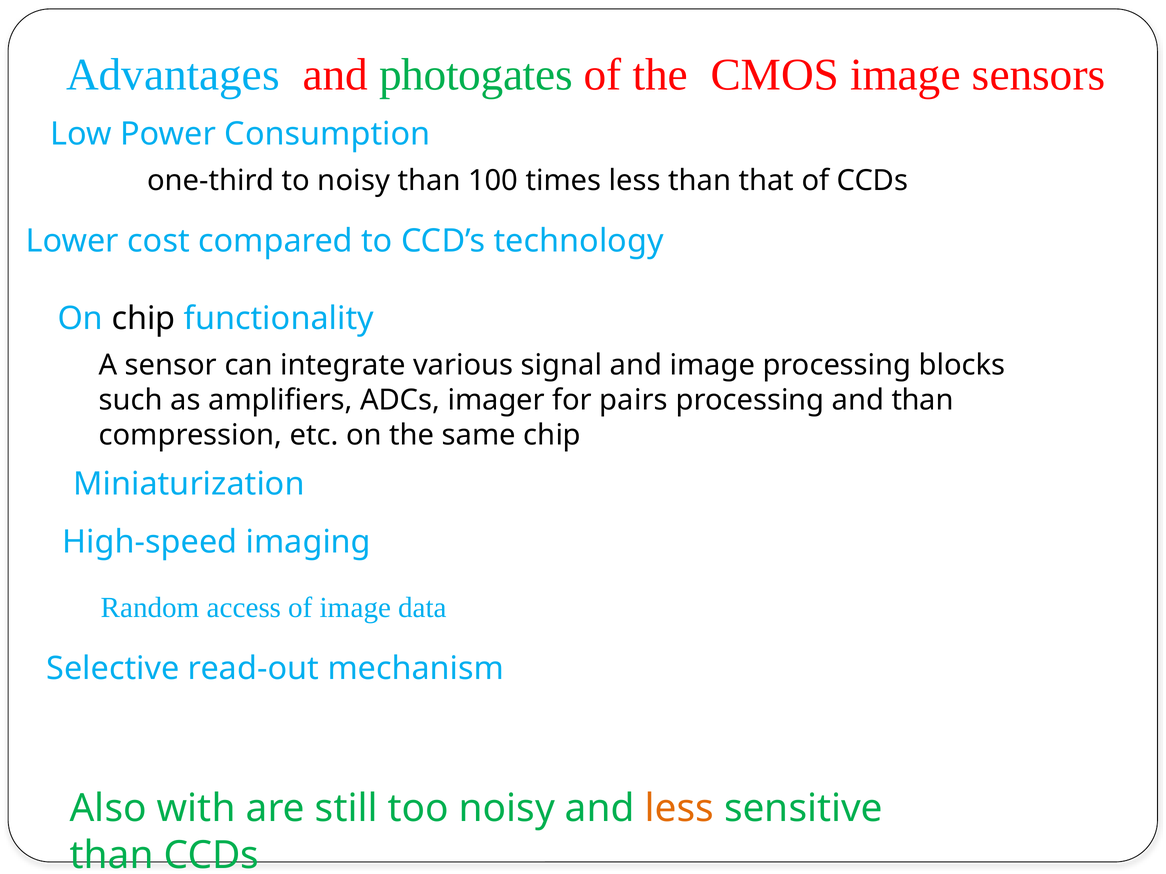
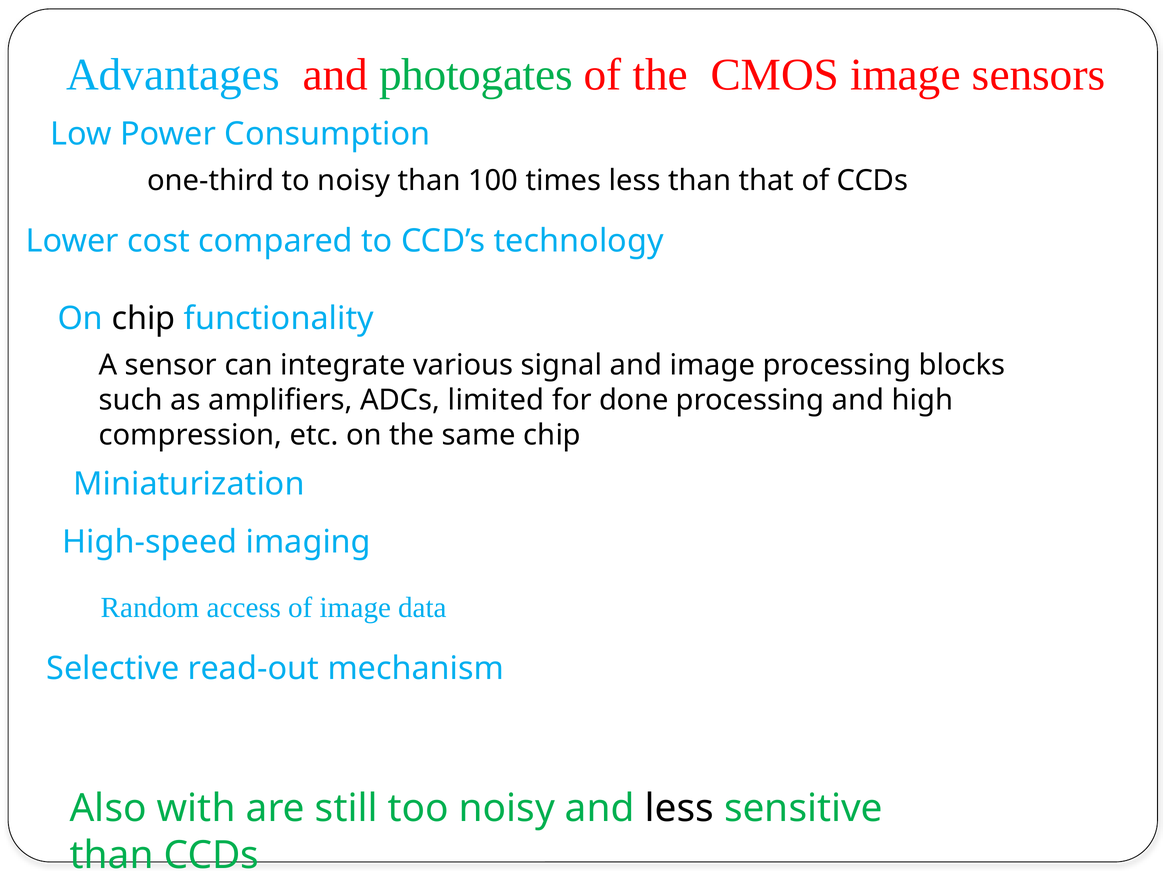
imager: imager -> limited
pairs: pairs -> done
and than: than -> high
less at (679, 809) colour: orange -> black
